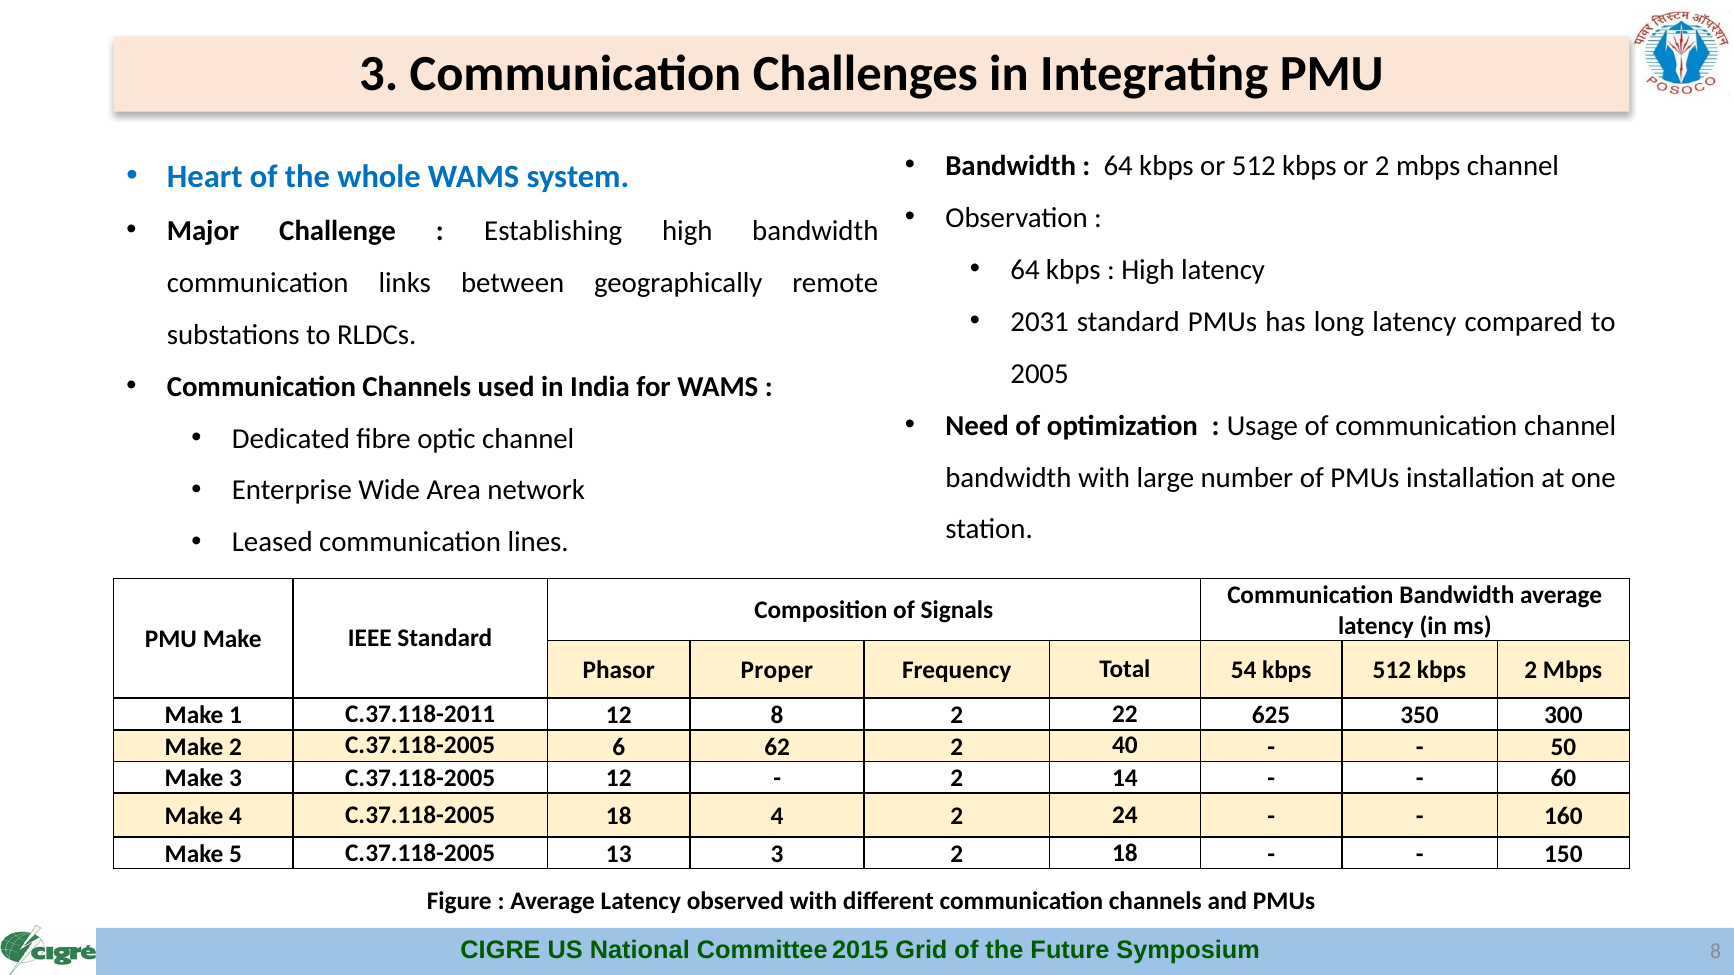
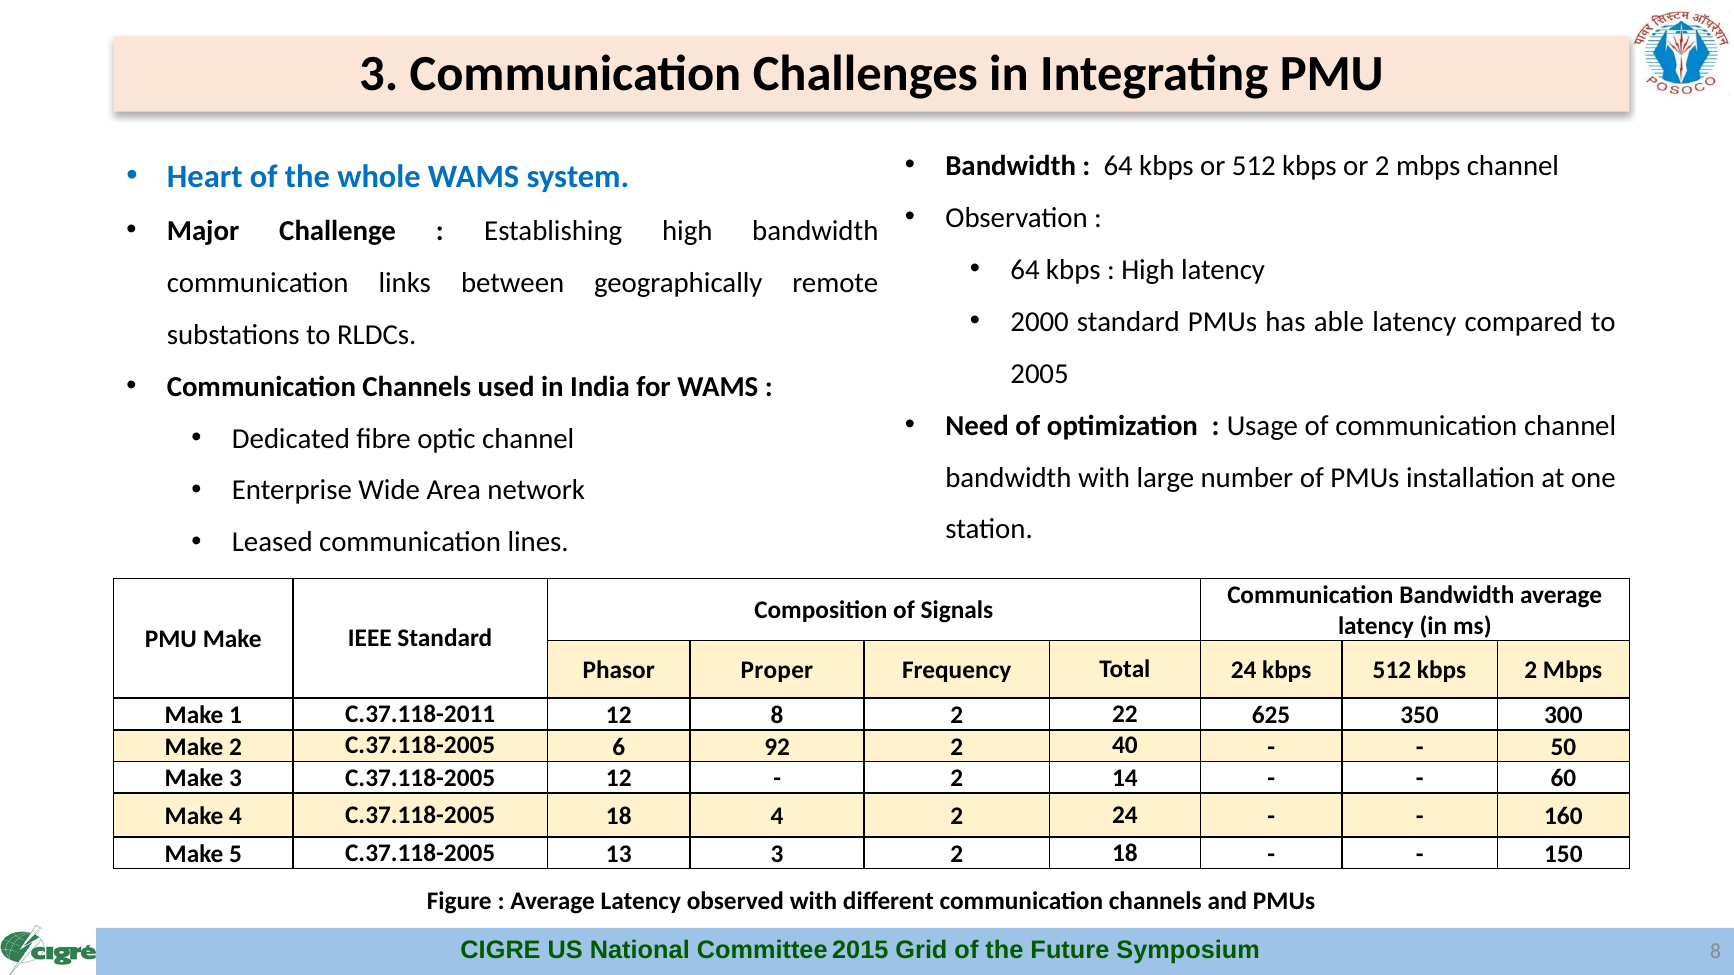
2031: 2031 -> 2000
long: long -> able
Total 54: 54 -> 24
62: 62 -> 92
